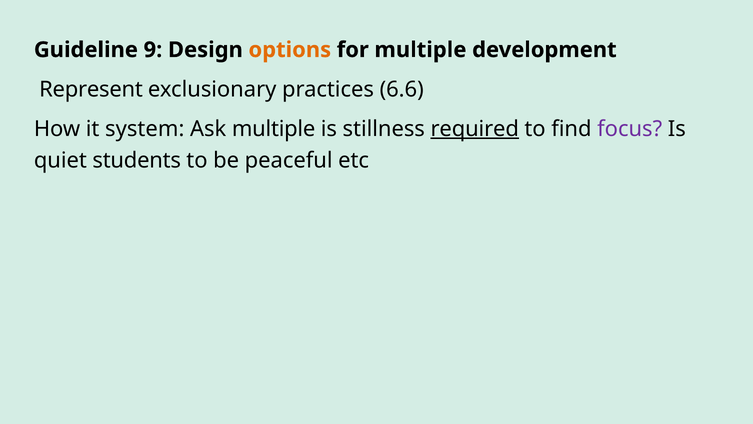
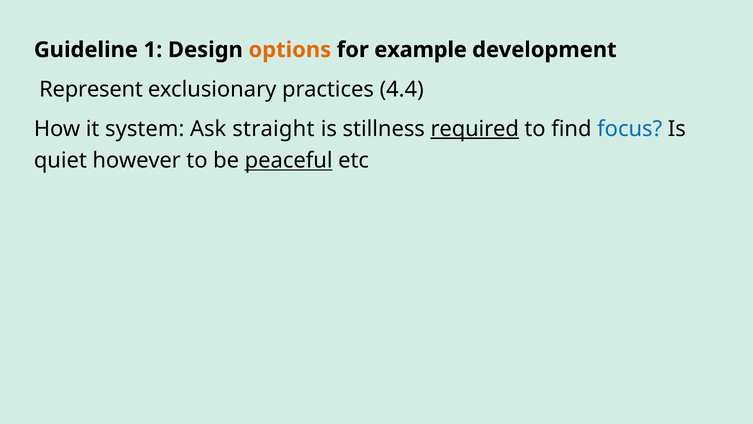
9: 9 -> 1
for multiple: multiple -> example
6.6: 6.6 -> 4.4
Ask multiple: multiple -> straight
focus colour: purple -> blue
students: students -> however
peaceful underline: none -> present
